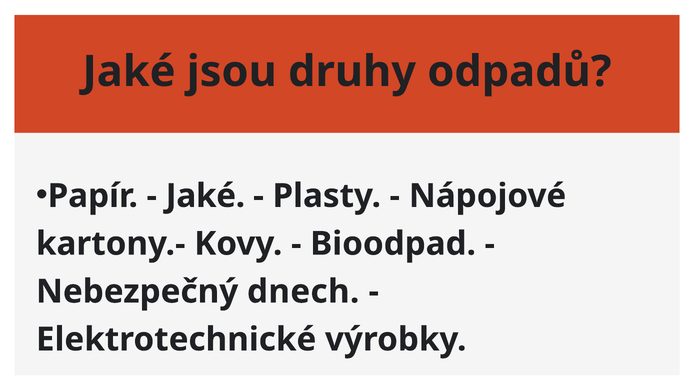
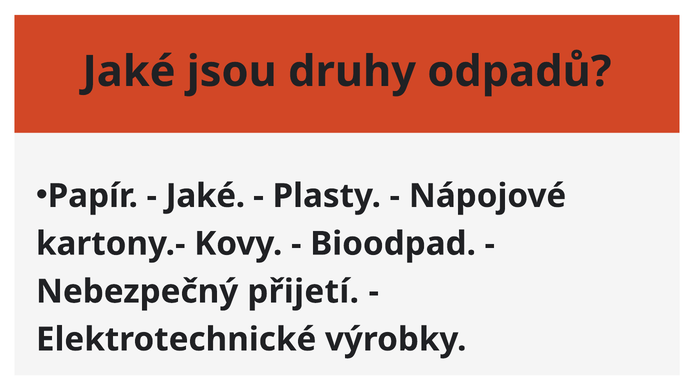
dnech: dnech -> přijetí
